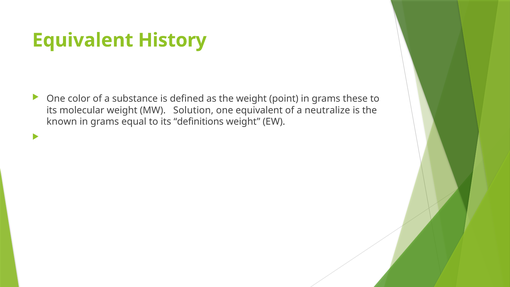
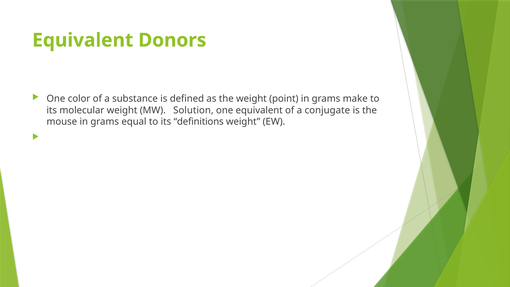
History: History -> Donors
these: these -> make
neutralize: neutralize -> conjugate
known: known -> mouse
